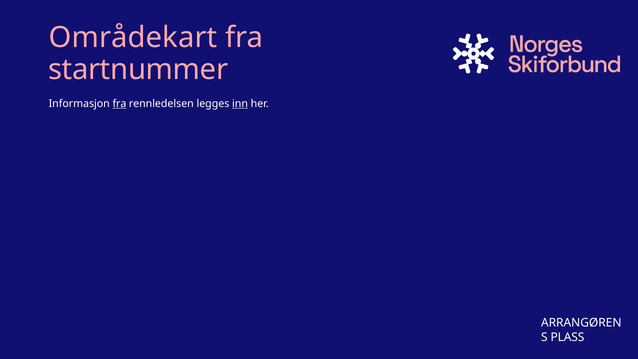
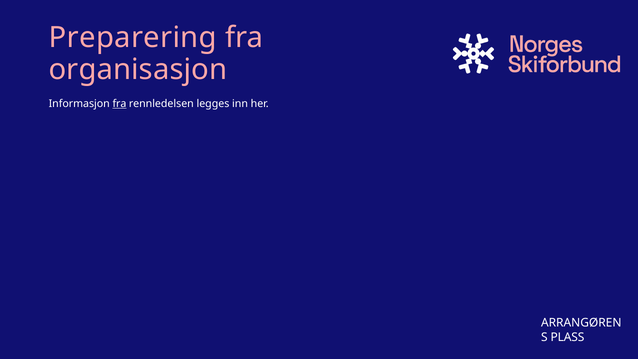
Områdekart: Områdekart -> Preparering
startnummer: startnummer -> organisasjon
inn underline: present -> none
